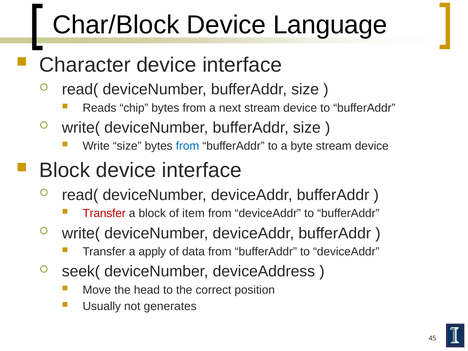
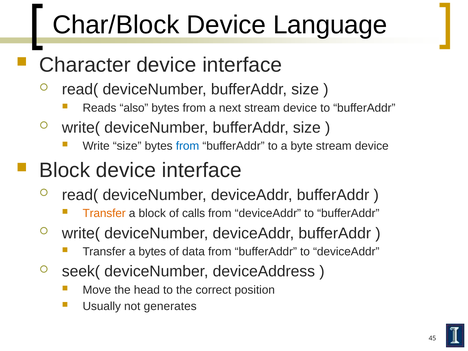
chip: chip -> also
Transfer at (104, 213) colour: red -> orange
item: item -> calls
a apply: apply -> bytes
